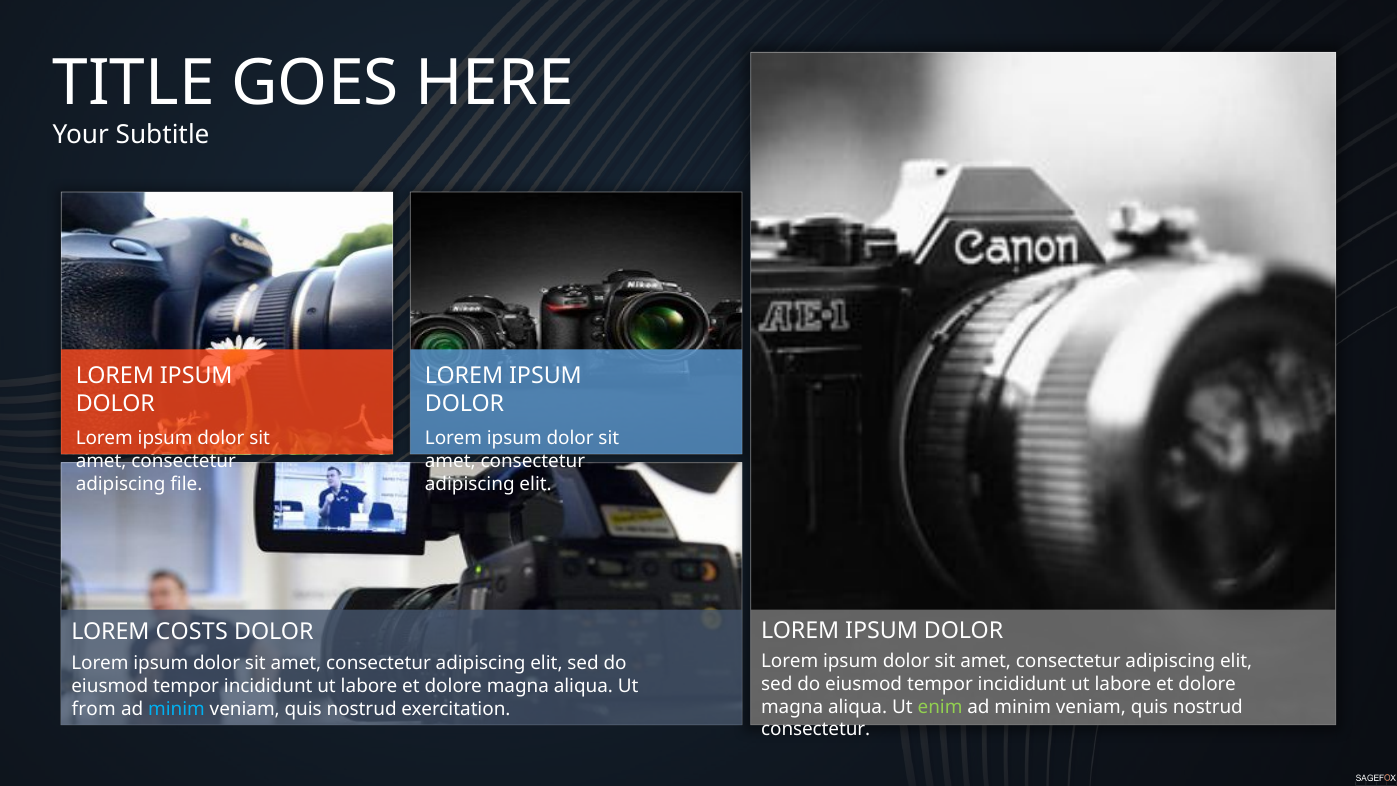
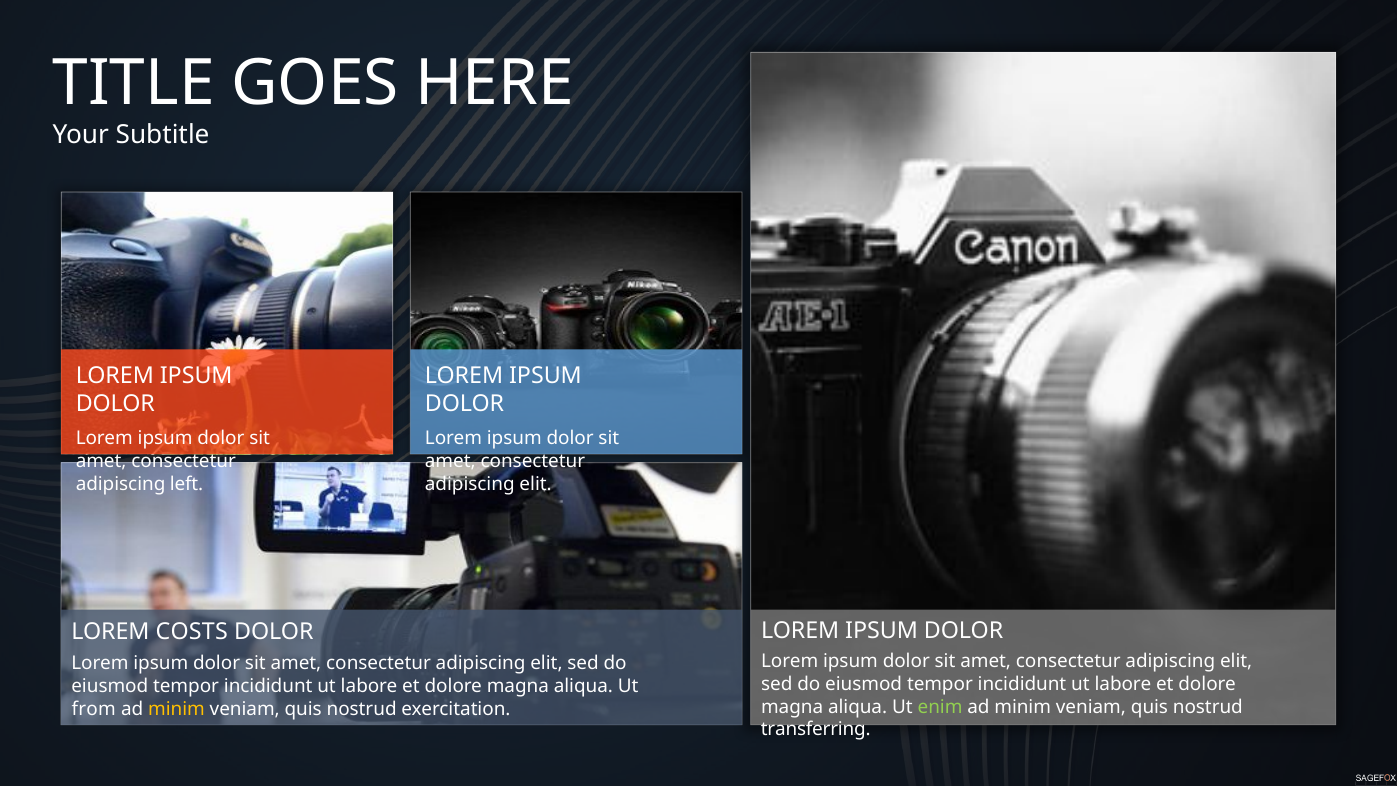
file: file -> left
minim at (177, 709) colour: light blue -> yellow
consectetur at (816, 729): consectetur -> transferring
